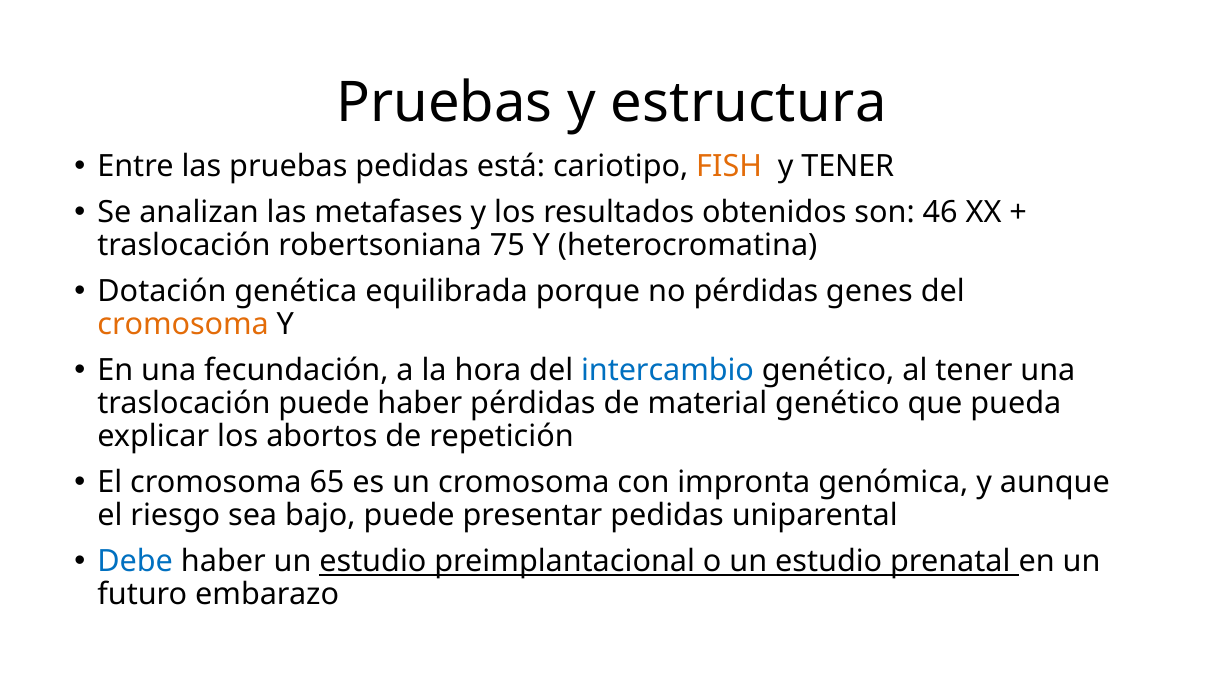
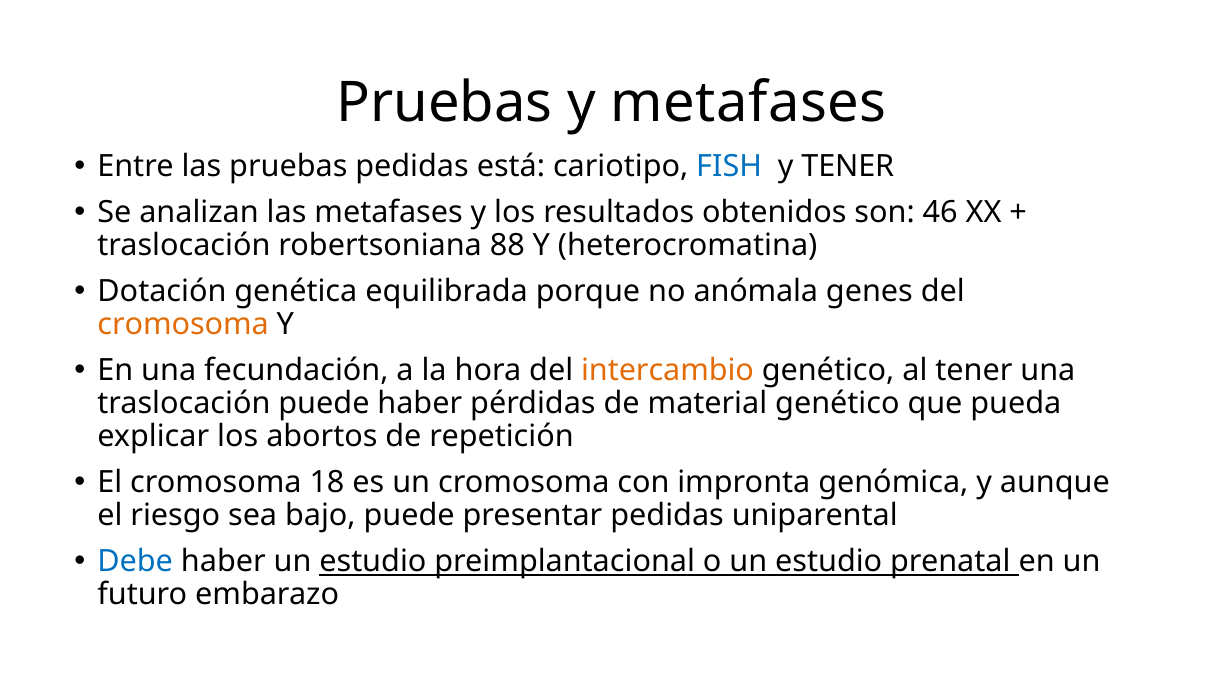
y estructura: estructura -> metafases
FISH colour: orange -> blue
75: 75 -> 88
no pérdidas: pérdidas -> anómala
intercambio colour: blue -> orange
65: 65 -> 18
